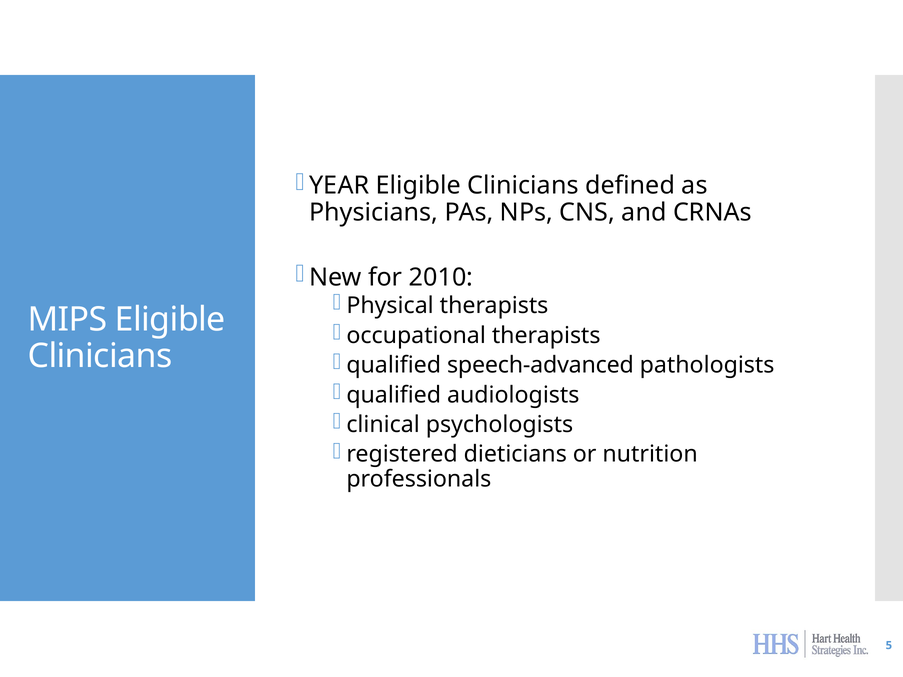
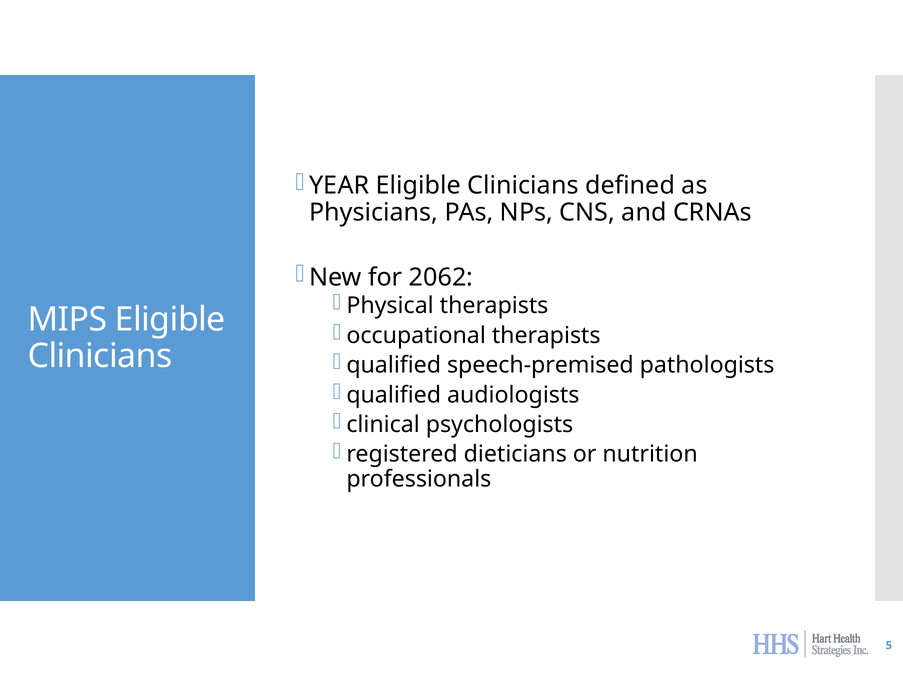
2010: 2010 -> 2062
speech-advanced: speech-advanced -> speech-premised
